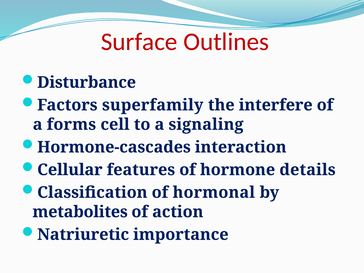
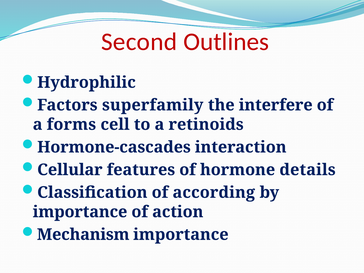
Surface: Surface -> Second
Disturbance: Disturbance -> Hydrophilic
signaling: signaling -> retinoids
hormonal: hormonal -> according
metabolites at (80, 212): metabolites -> importance
Natriuretic: Natriuretic -> Mechanism
